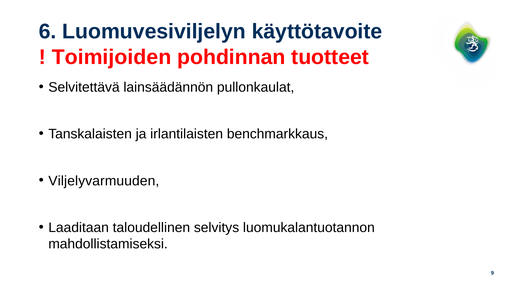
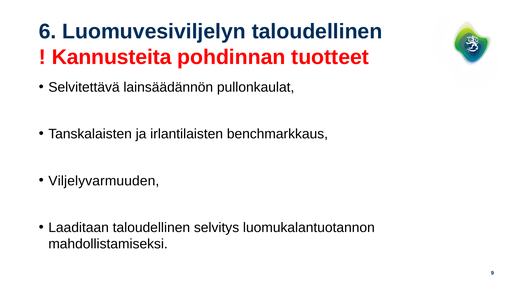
Luomuvesiviljelyn käyttötavoite: käyttötavoite -> taloudellinen
Toimijoiden: Toimijoiden -> Kannusteita
